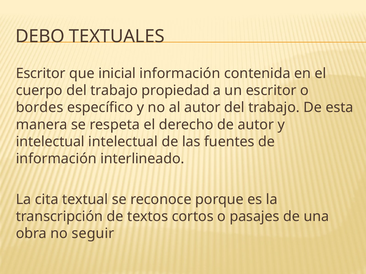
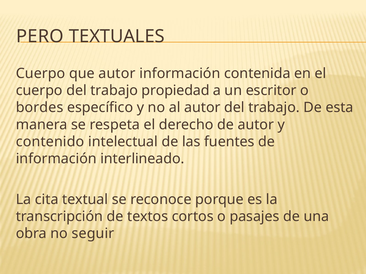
DEBO: DEBO -> PERO
Escritor at (41, 74): Escritor -> Cuerpo
que inicial: inicial -> autor
intelectual at (50, 142): intelectual -> contenido
